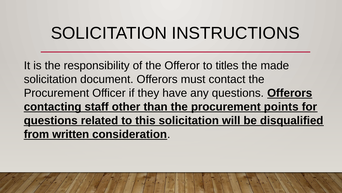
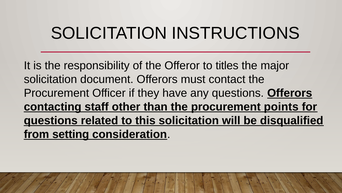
made: made -> major
written: written -> setting
